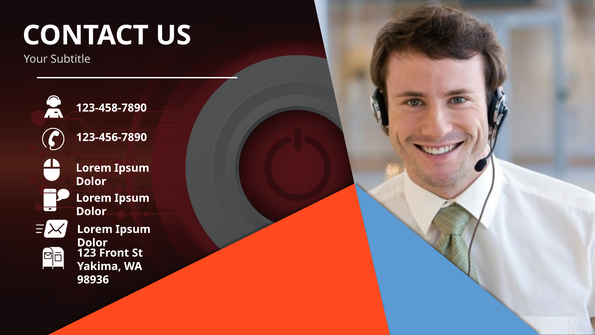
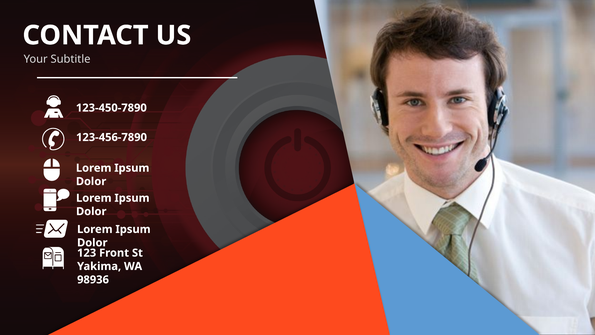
123-458-7890: 123-458-7890 -> 123-450-7890
